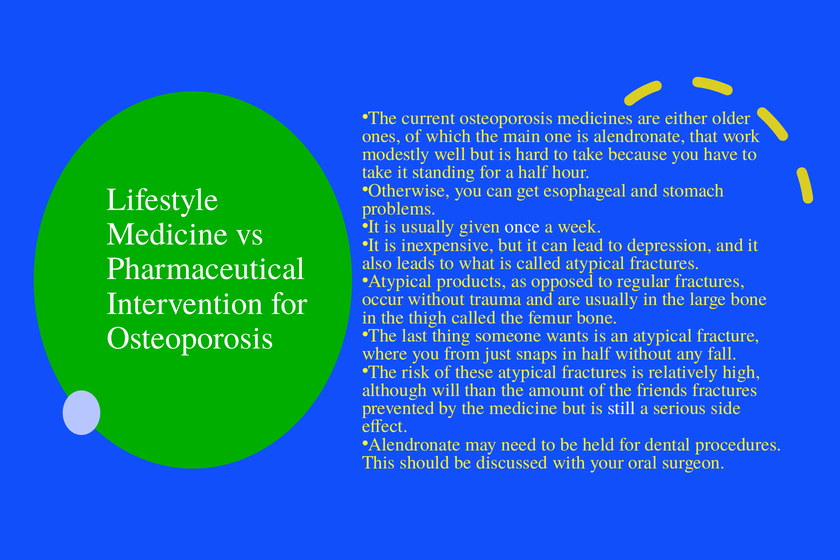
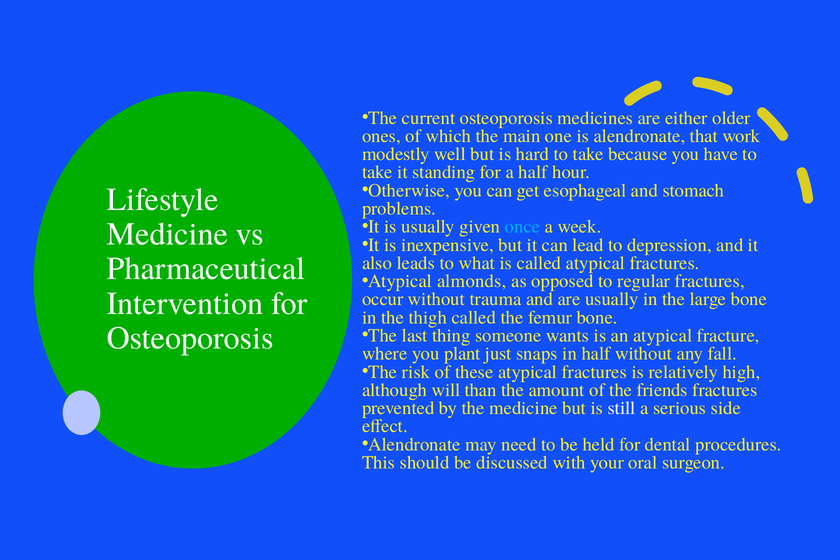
once colour: white -> light blue
products: products -> almonds
from: from -> plant
